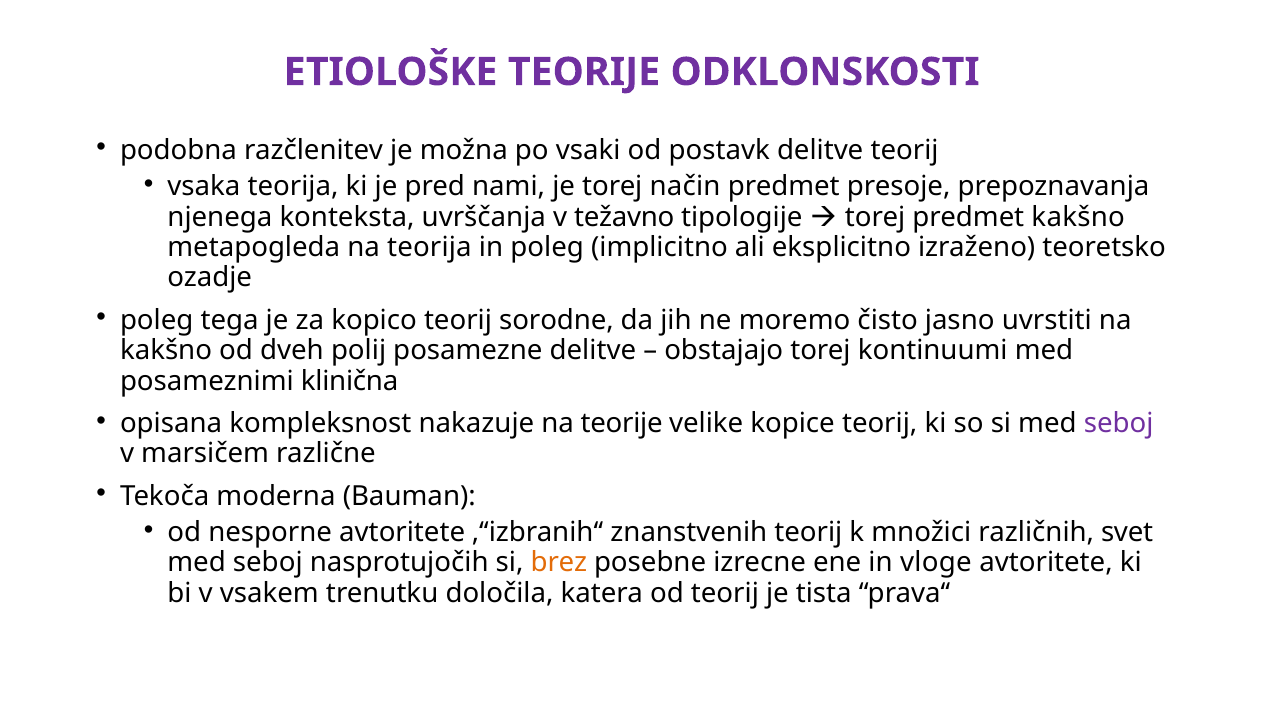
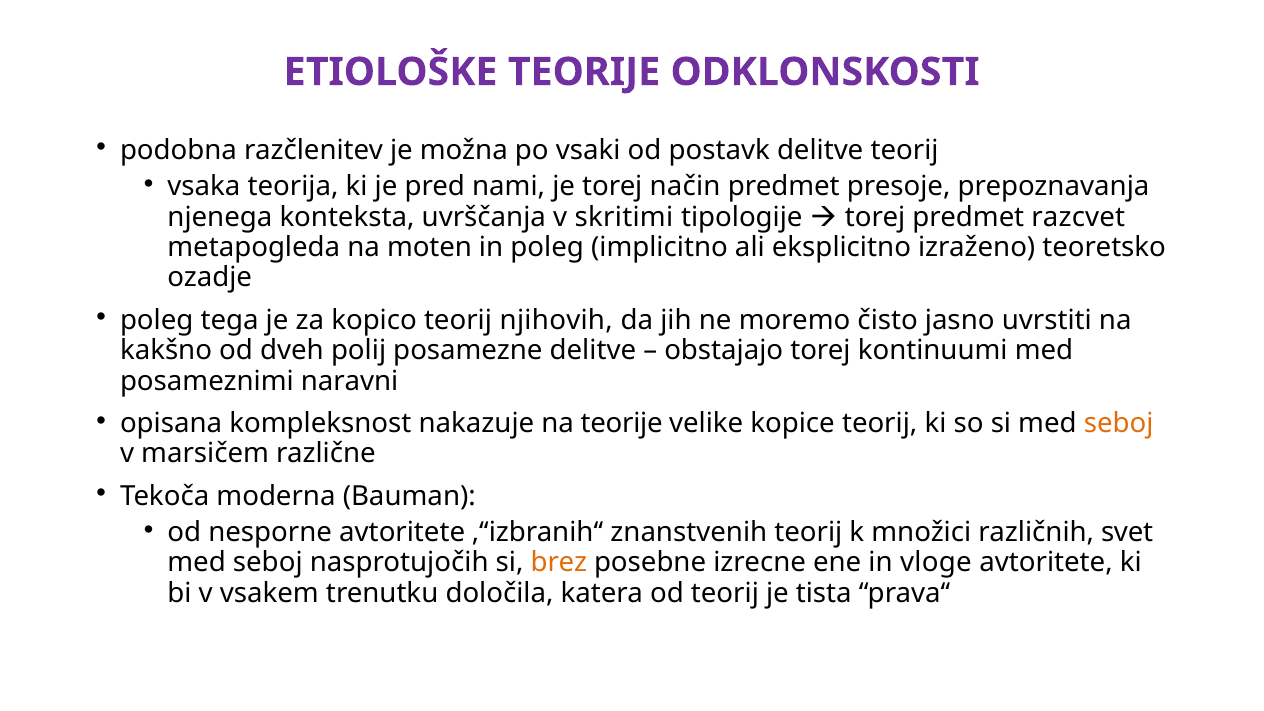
težavno: težavno -> skritimi
predmet kakšno: kakšno -> razcvet
na teorija: teorija -> moten
sorodne: sorodne -> njihovih
klinična: klinična -> naravni
seboj at (1119, 423) colour: purple -> orange
